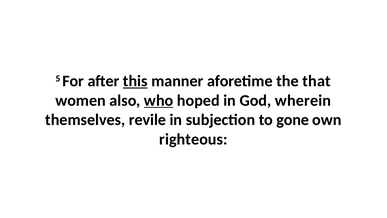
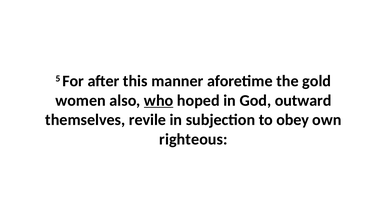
this underline: present -> none
that: that -> gold
wherein: wherein -> outward
gone: gone -> obey
